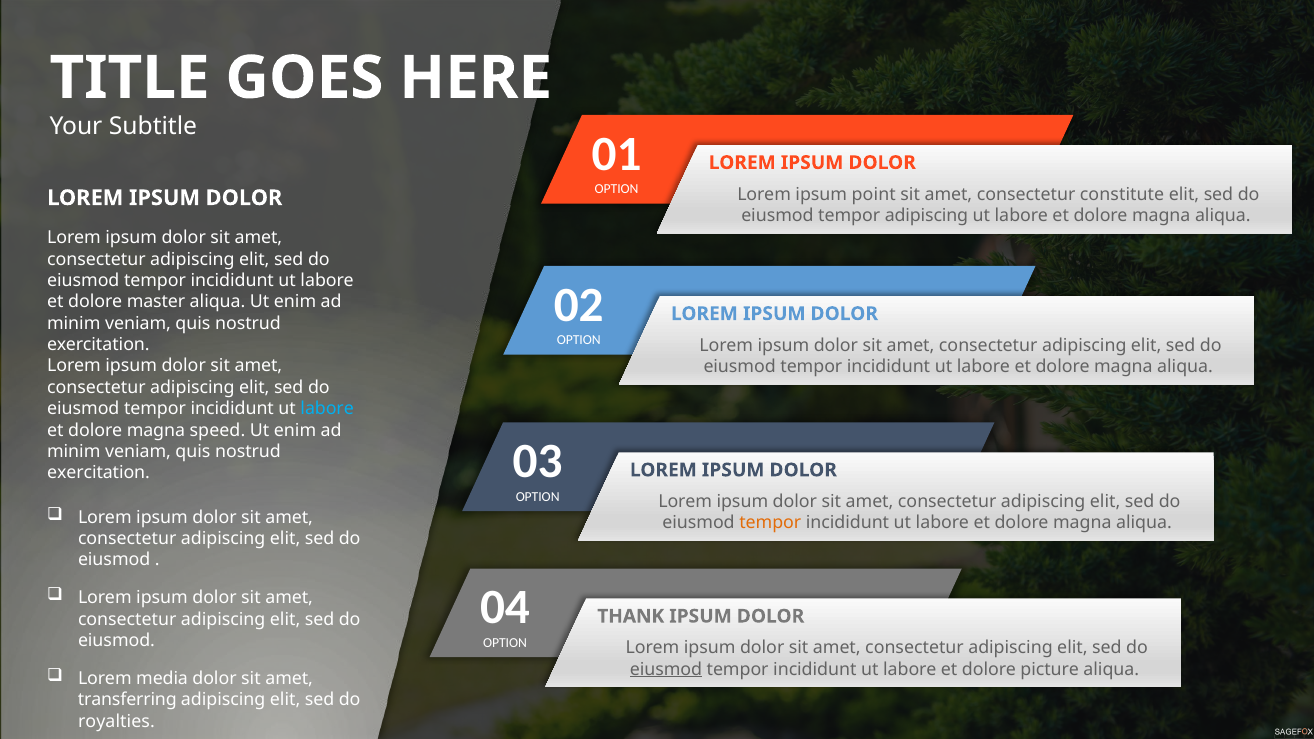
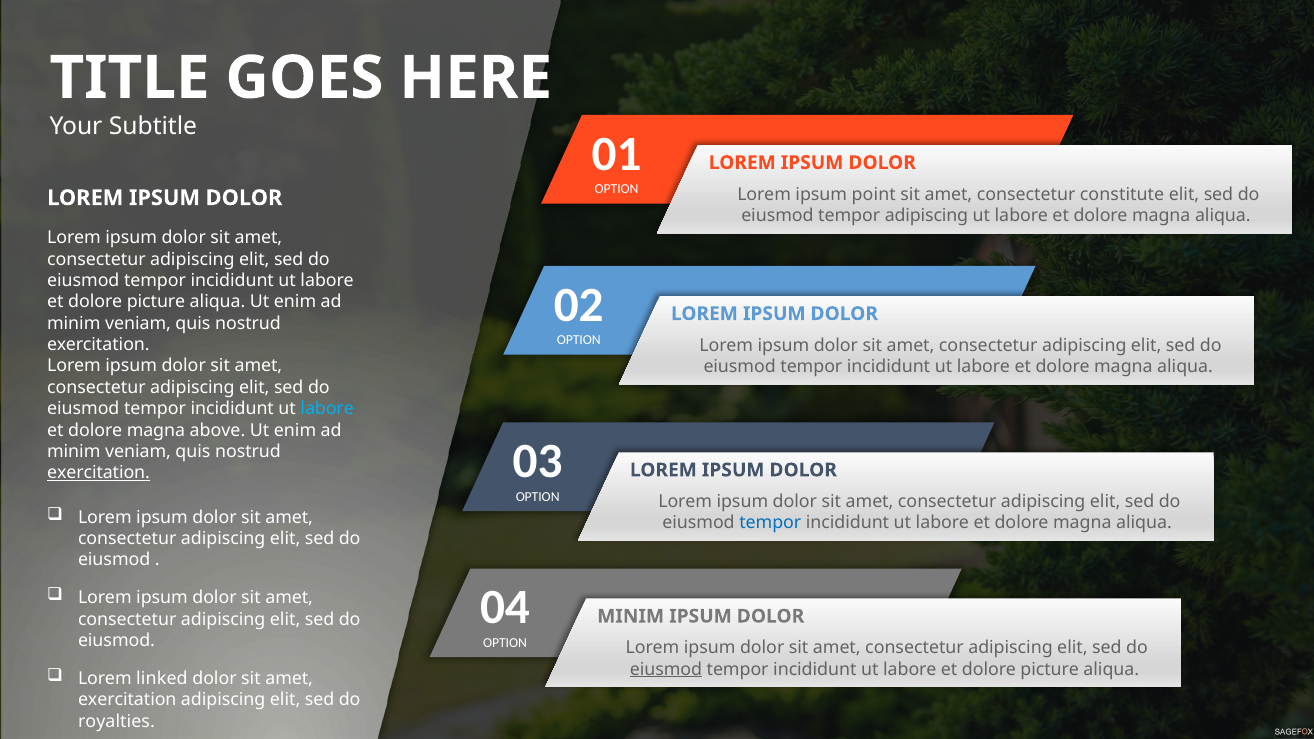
master at (156, 302): master -> picture
speed: speed -> above
exercitation at (99, 473) underline: none -> present
tempor at (770, 523) colour: orange -> blue
THANK at (631, 616): THANK -> MINIM
media: media -> linked
transferring at (127, 700): transferring -> exercitation
